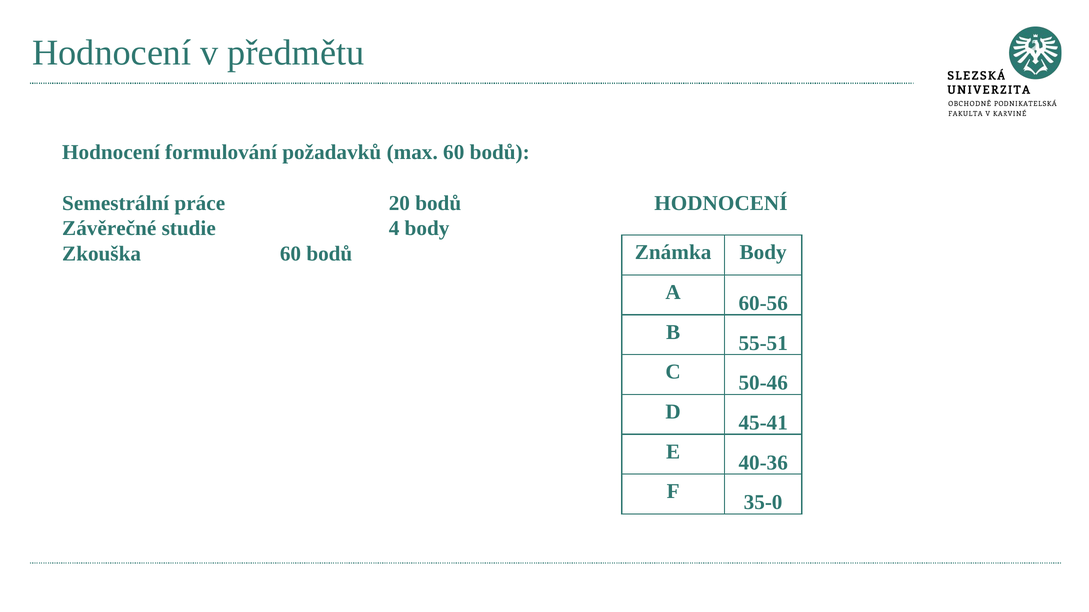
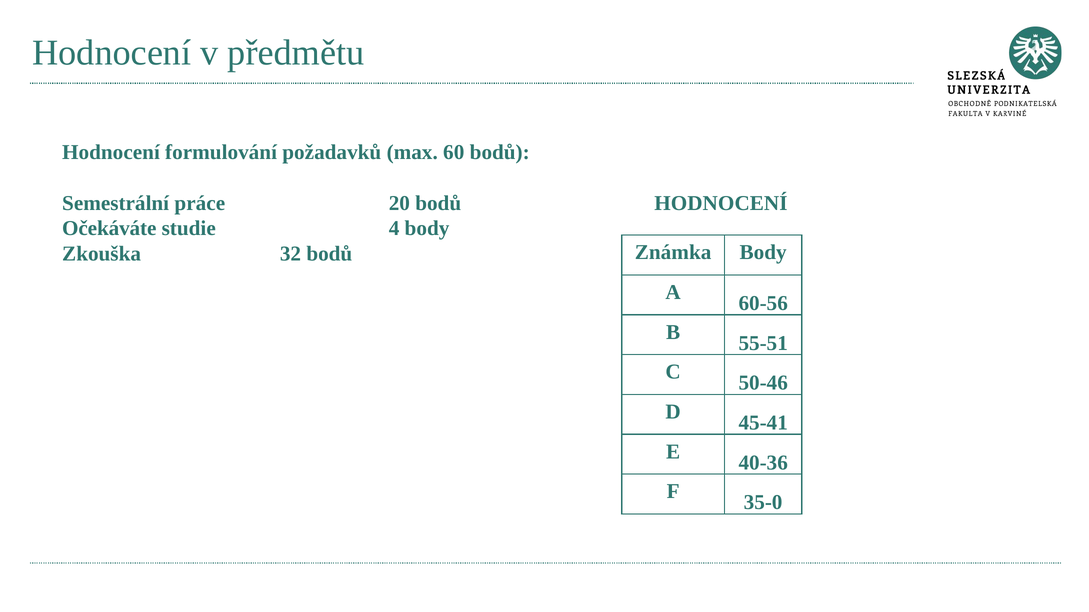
Závěrečné: Závěrečné -> Očekáváte
Zkouška 60: 60 -> 32
